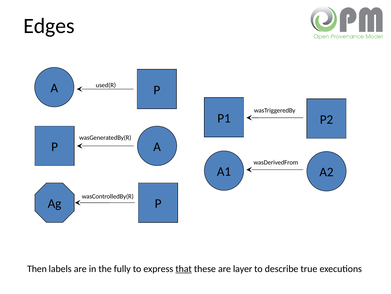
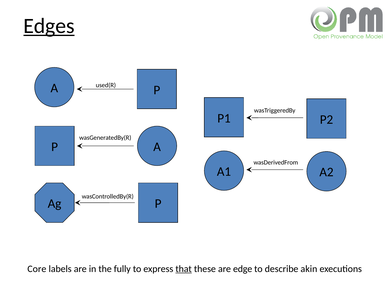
Edges underline: none -> present
Then: Then -> Core
layer: layer -> edge
true: true -> akin
